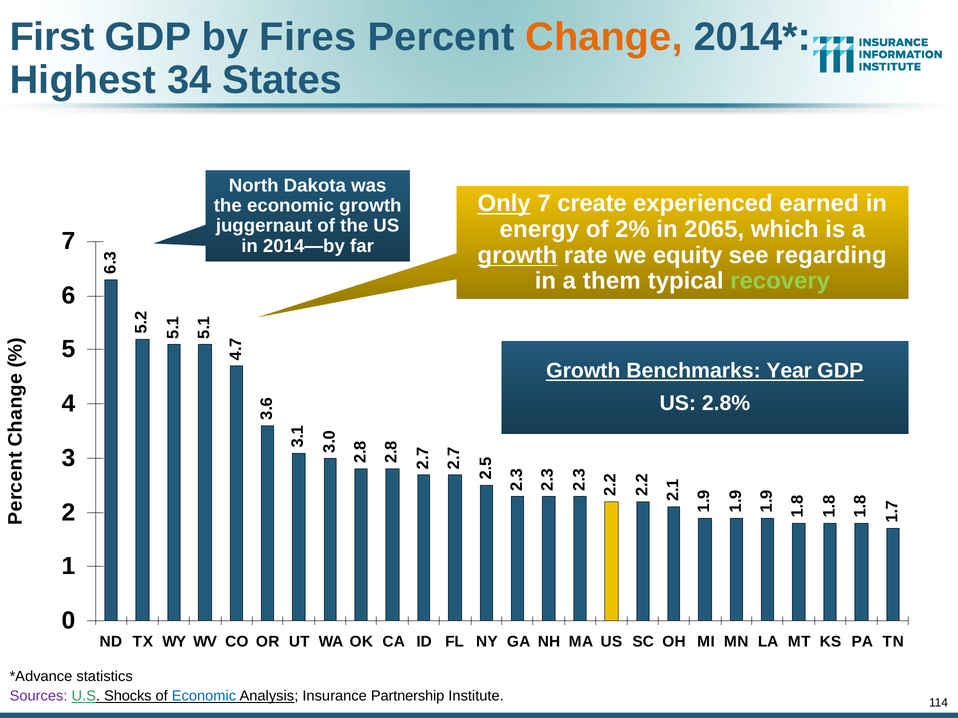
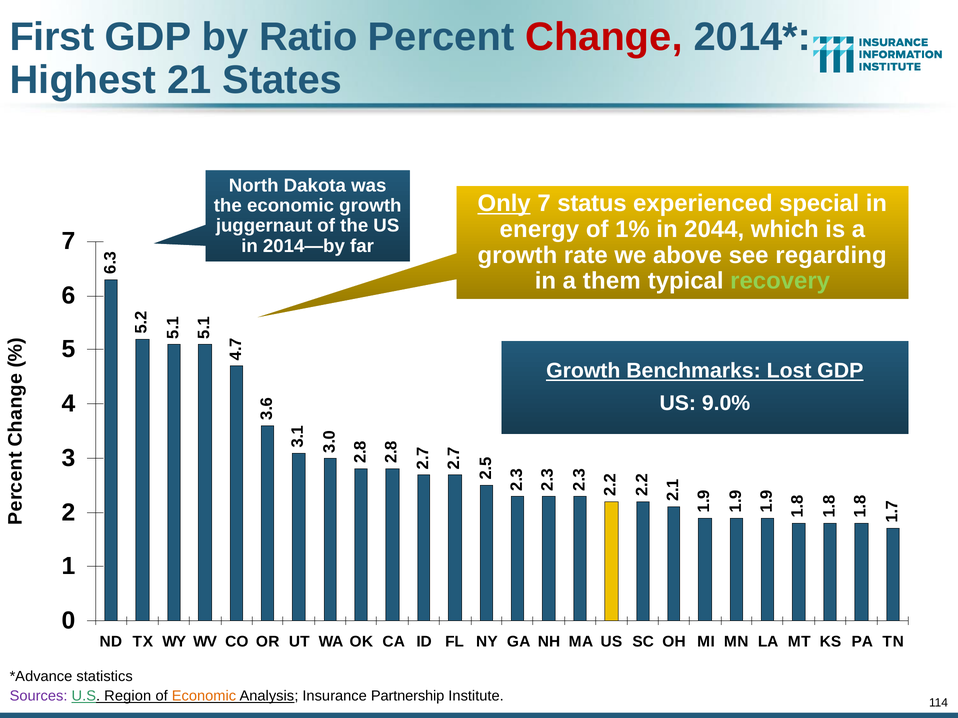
Fires: Fires -> Ratio
Change colour: orange -> red
34: 34 -> 21
create: create -> status
earned: earned -> special
2%: 2% -> 1%
2065: 2065 -> 2044
growth at (517, 255) underline: present -> none
equity: equity -> above
Year: Year -> Lost
2.8%: 2.8% -> 9.0%
Shocks: Shocks -> Region
Economic at (204, 697) colour: blue -> orange
